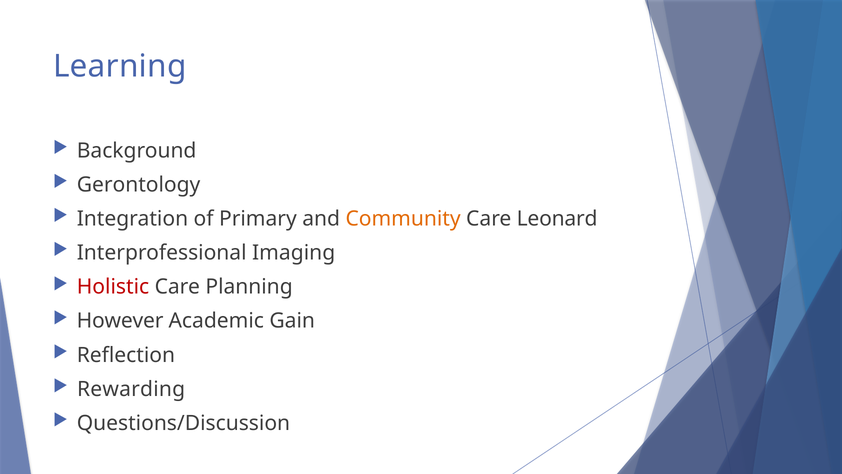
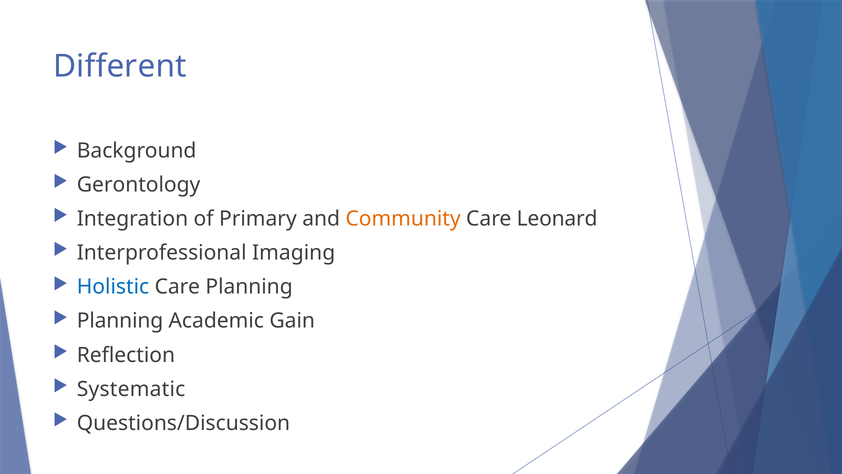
Learning: Learning -> Different
Holistic colour: red -> blue
However at (120, 321): However -> Planning
Rewarding: Rewarding -> Systematic
